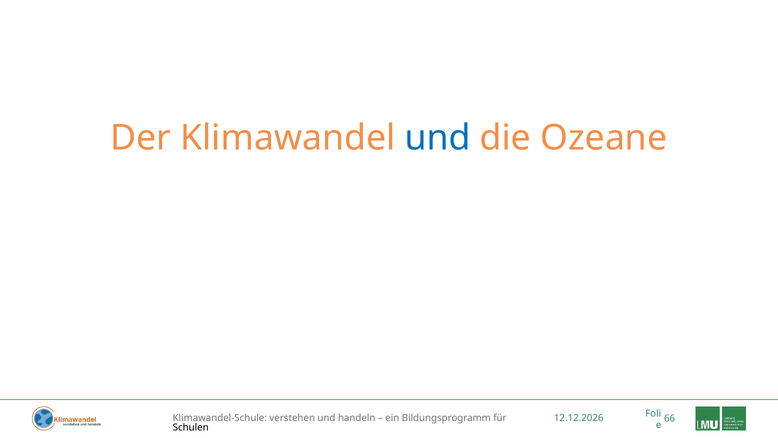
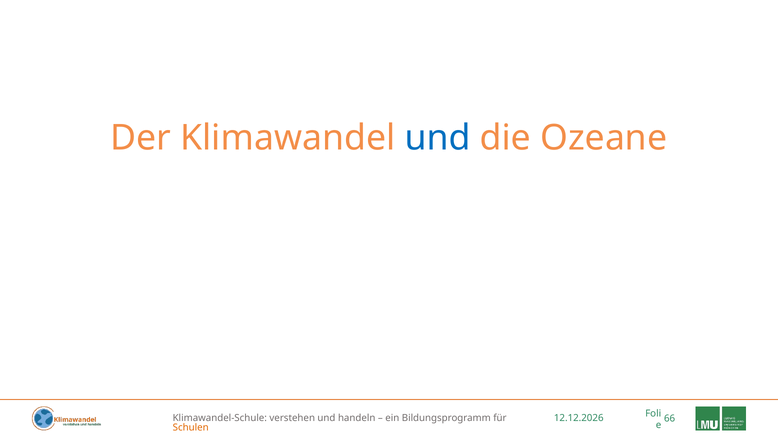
Schulen colour: black -> orange
